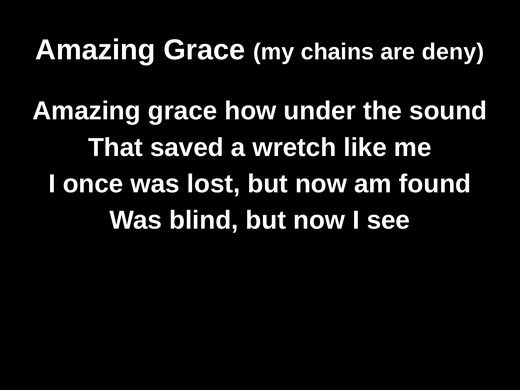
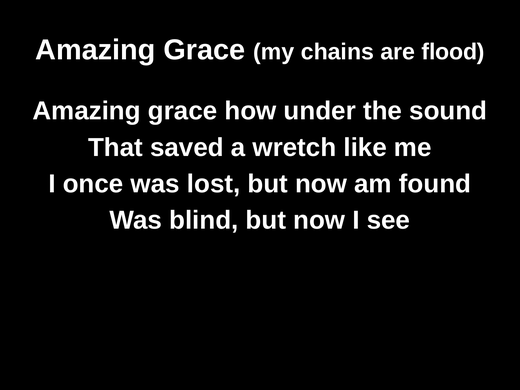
deny: deny -> flood
